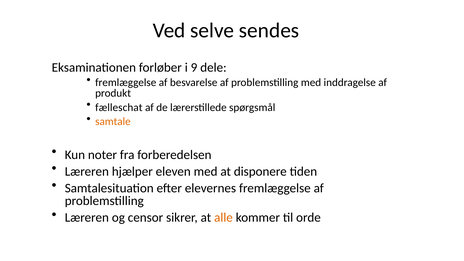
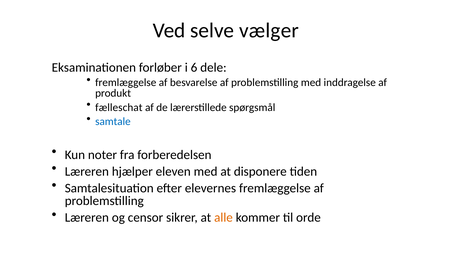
sendes: sendes -> vælger
9: 9 -> 6
samtale colour: orange -> blue
